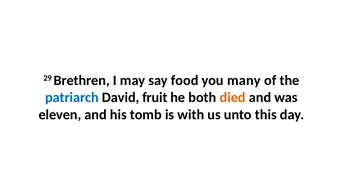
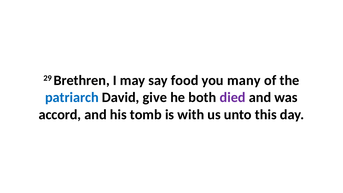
fruit: fruit -> give
died colour: orange -> purple
eleven: eleven -> accord
